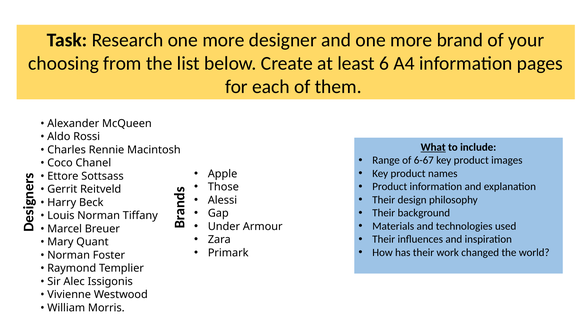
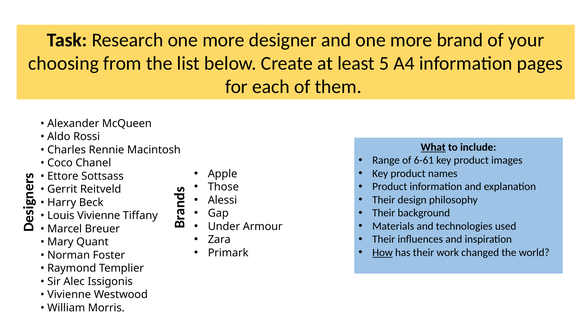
6: 6 -> 5
6-67: 6-67 -> 6-61
Louis Norman: Norman -> Vivienne
How underline: none -> present
